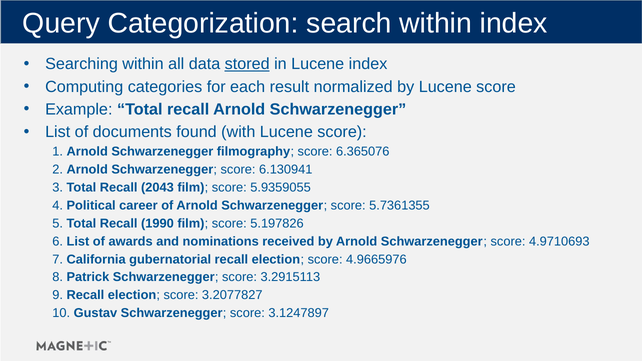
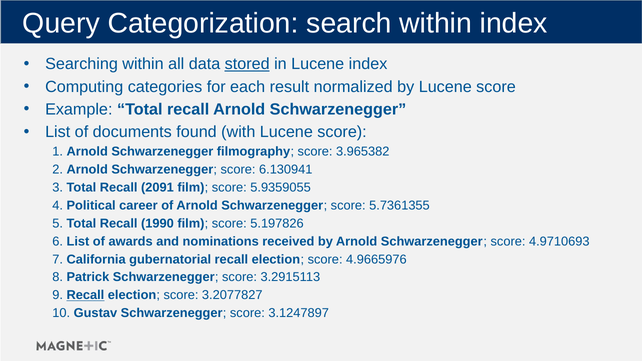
6.365076: 6.365076 -> 3.965382
2043: 2043 -> 2091
Recall at (85, 295) underline: none -> present
